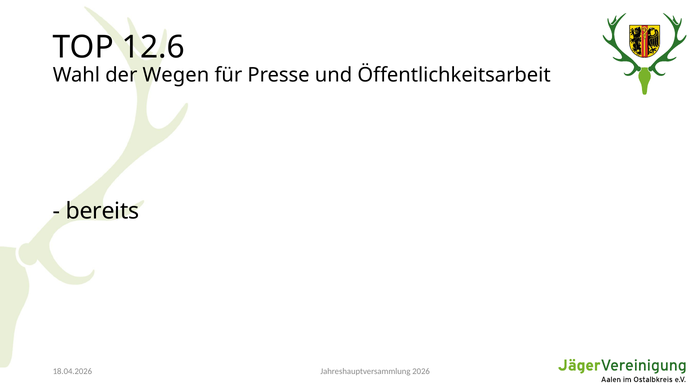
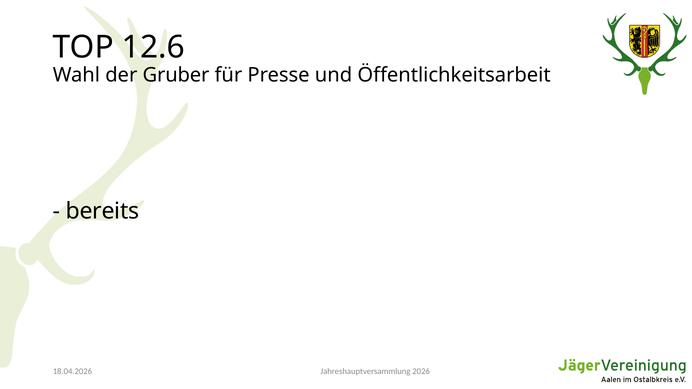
Wegen: Wegen -> Gruber
